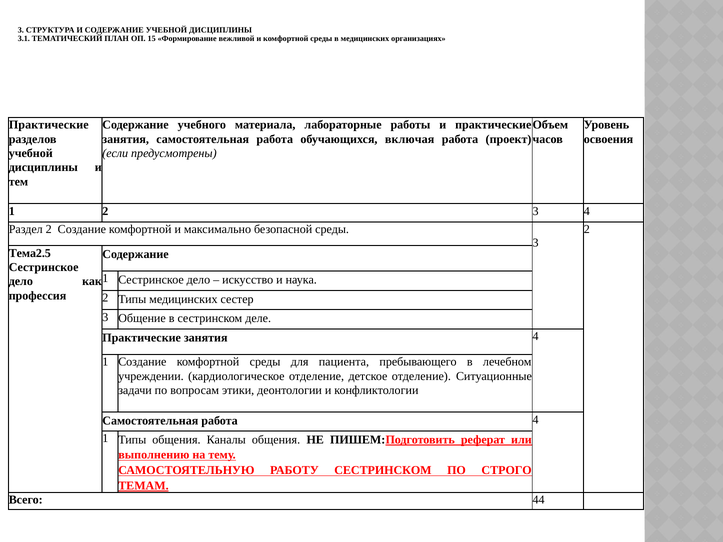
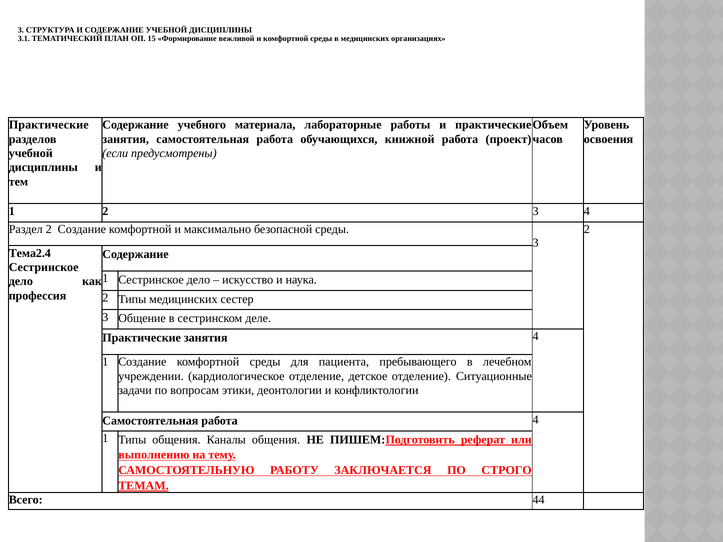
включая: включая -> книжной
Тема2.5: Тема2.5 -> Тема2.4
РАБОТУ СЕСТРИНСКОМ: СЕСТРИНСКОМ -> ЗАКЛЮЧАЕТСЯ
